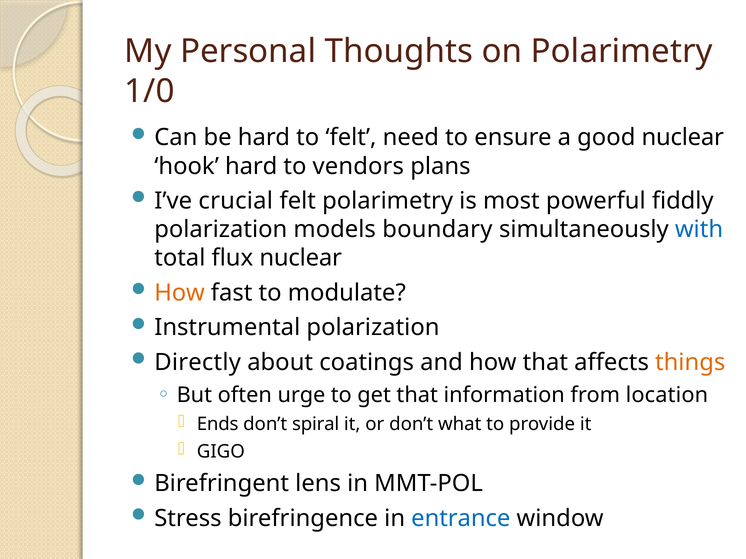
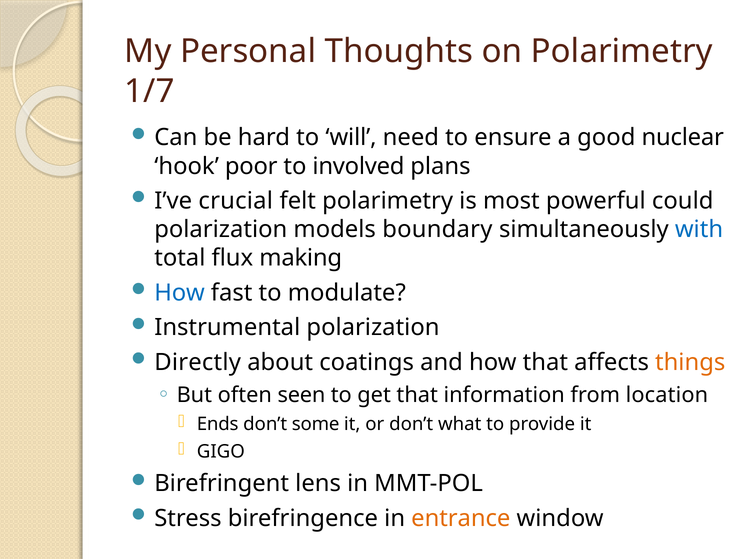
1/0: 1/0 -> 1/7
to felt: felt -> will
hook hard: hard -> poor
vendors: vendors -> involved
fiddly: fiddly -> could
flux nuclear: nuclear -> making
How at (180, 293) colour: orange -> blue
urge: urge -> seen
spiral: spiral -> some
entrance colour: blue -> orange
